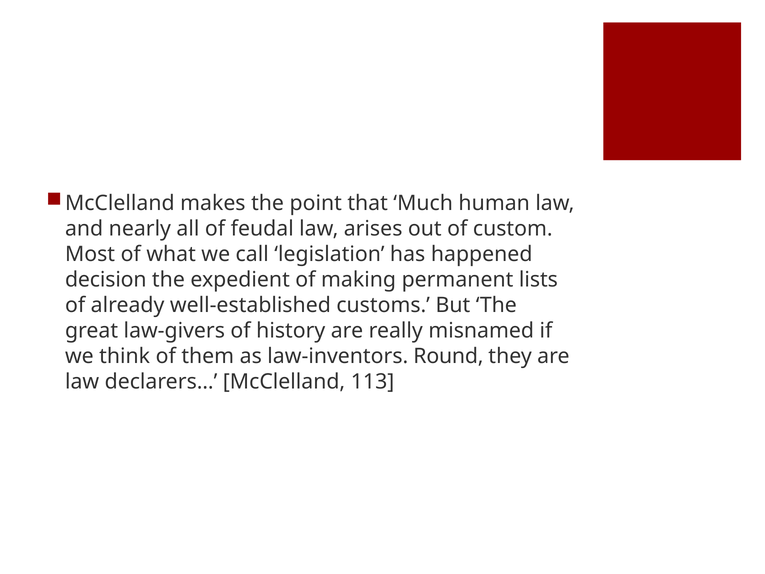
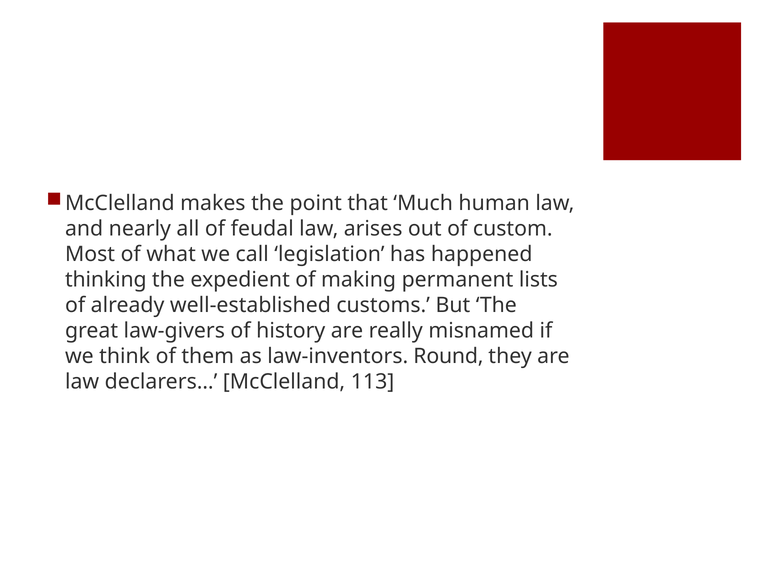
decision: decision -> thinking
